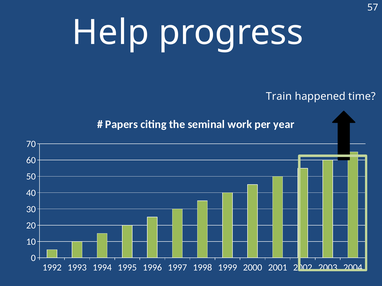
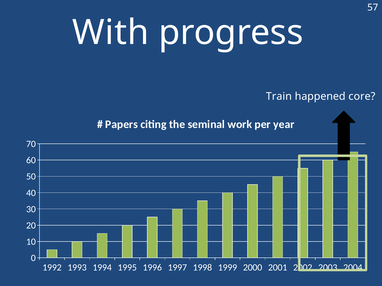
Help: Help -> With
time: time -> core
